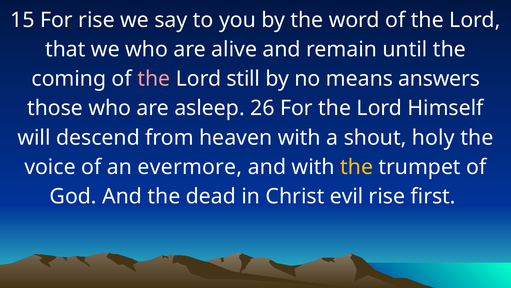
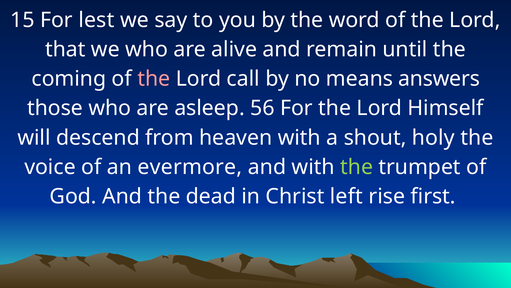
For rise: rise -> lest
still: still -> call
26: 26 -> 56
the at (357, 167) colour: yellow -> light green
evil: evil -> left
